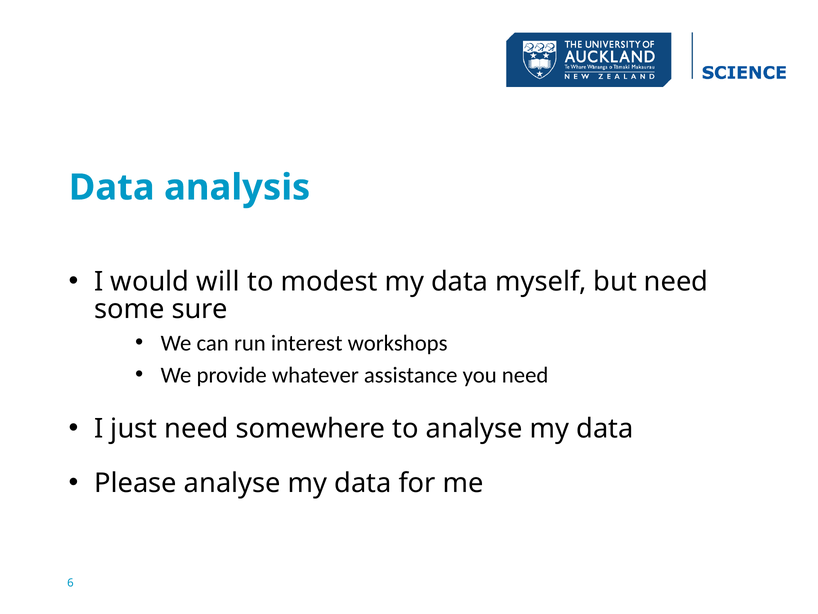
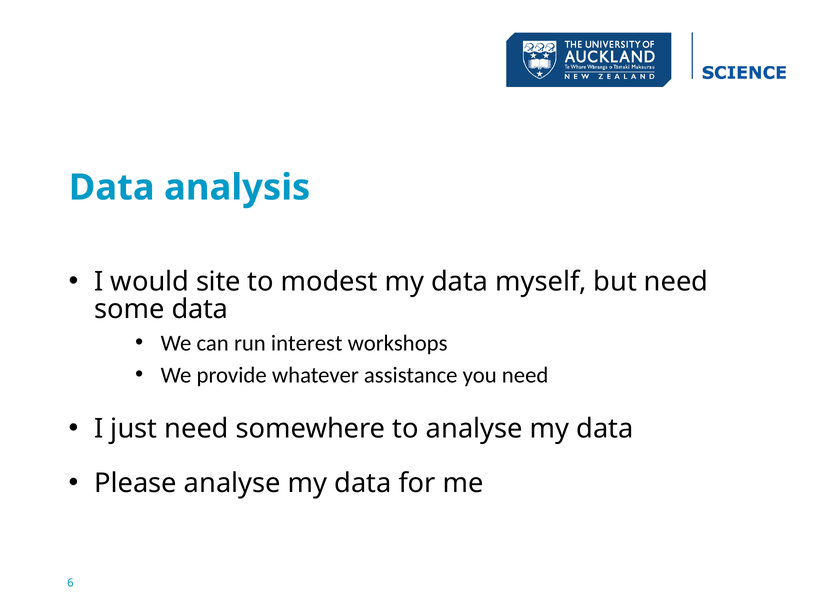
will: will -> site
some sure: sure -> data
